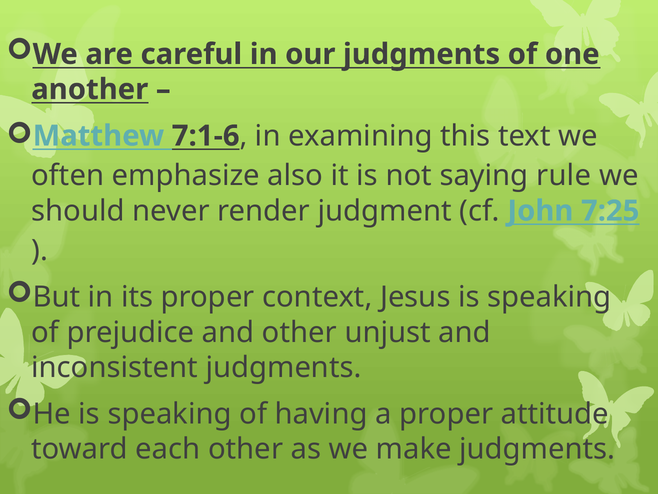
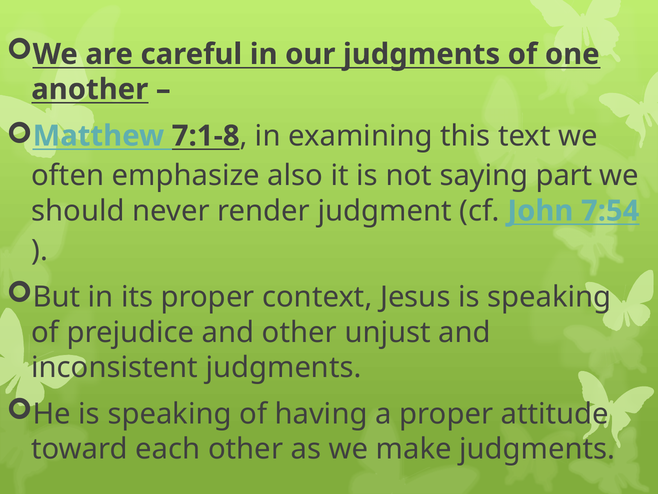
7:1-6: 7:1-6 -> 7:1-8
rule: rule -> part
7:25: 7:25 -> 7:54
